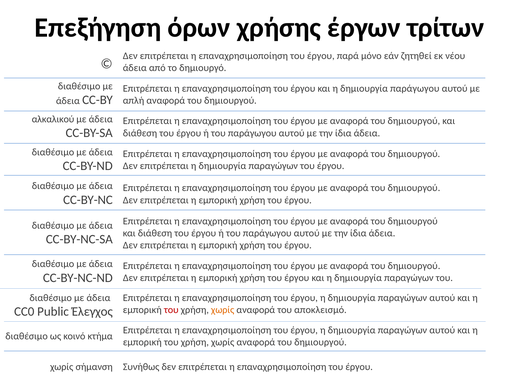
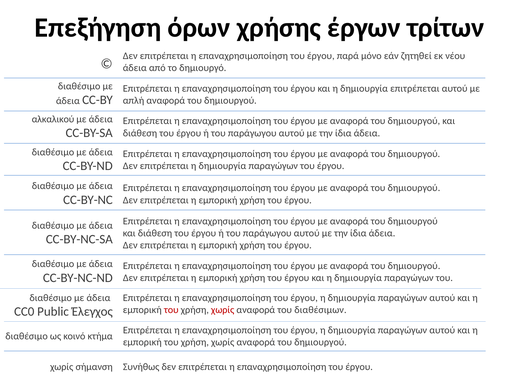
δημιουργία παράγωγου: παράγωγου -> επιτρέπεται
χωρίς at (223, 310) colour: orange -> red
αποκλεισμό: αποκλεισμό -> διαθέσιμων
